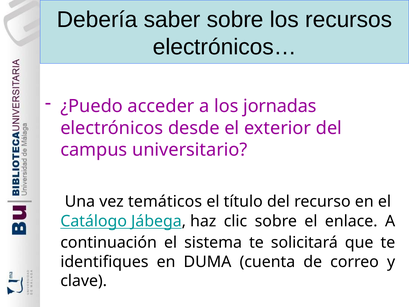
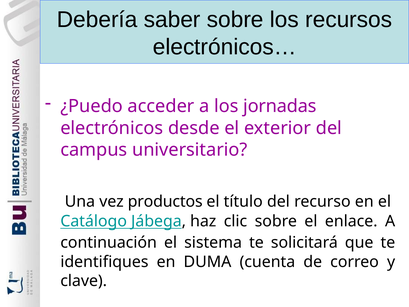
temáticos: temáticos -> productos
